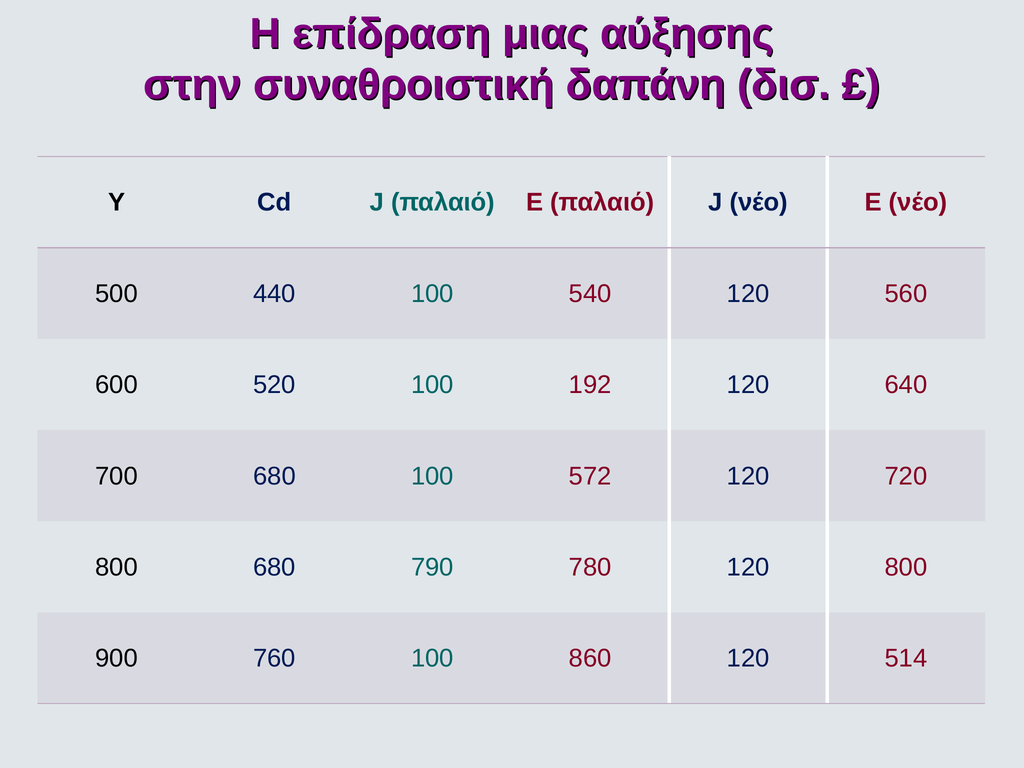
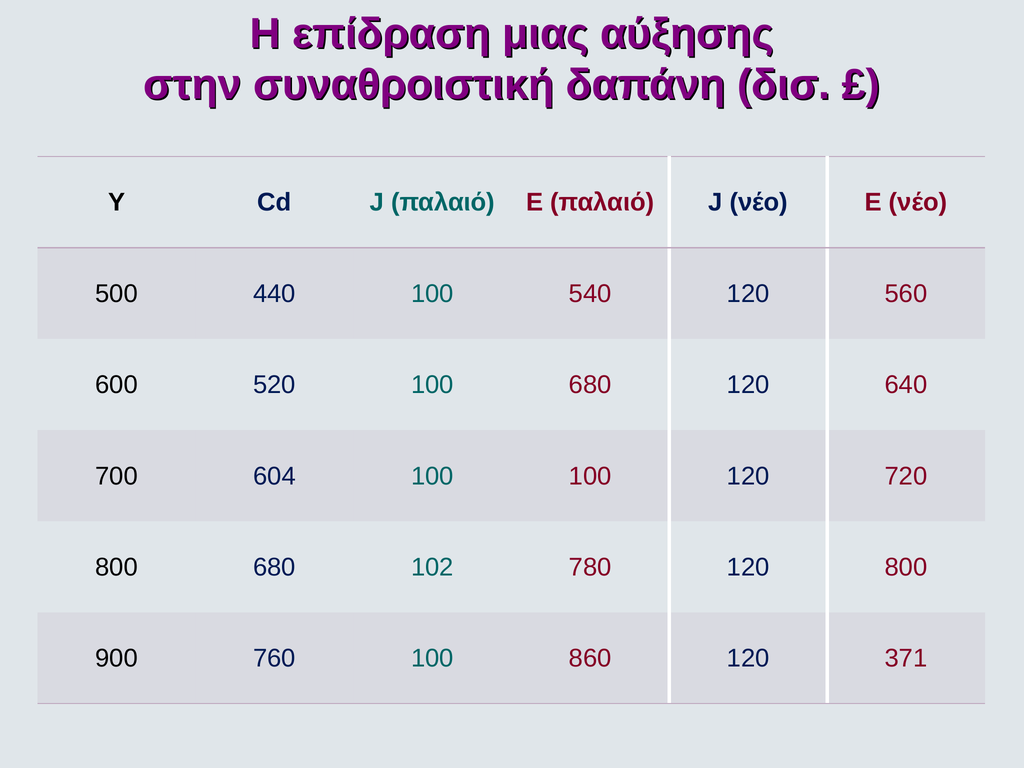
100 192: 192 -> 680
700 680: 680 -> 604
100 572: 572 -> 100
790: 790 -> 102
514: 514 -> 371
